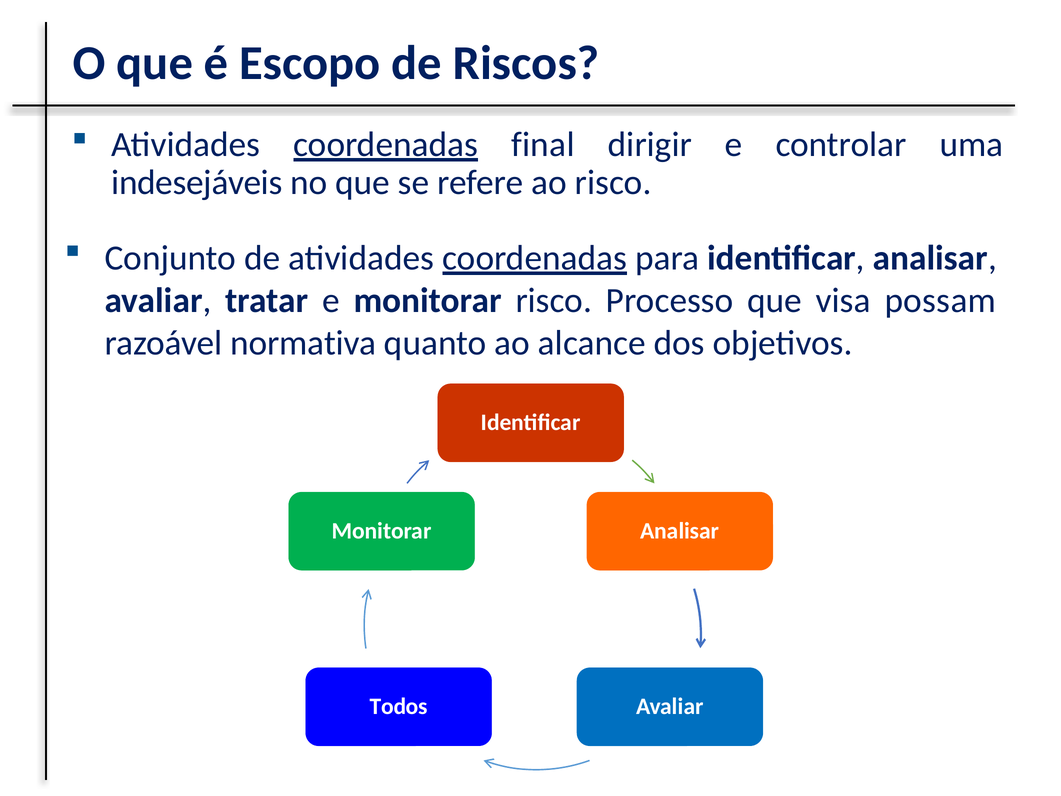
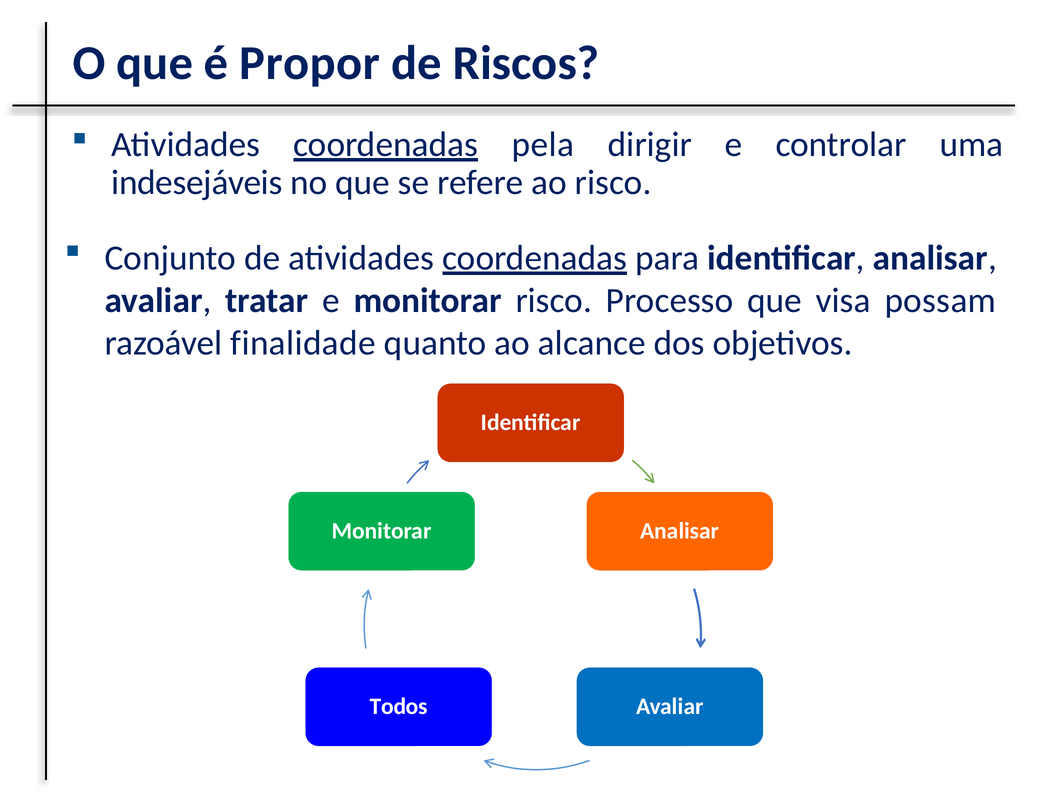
Escopo: Escopo -> Propor
final: final -> pela
normativa: normativa -> finalidade
